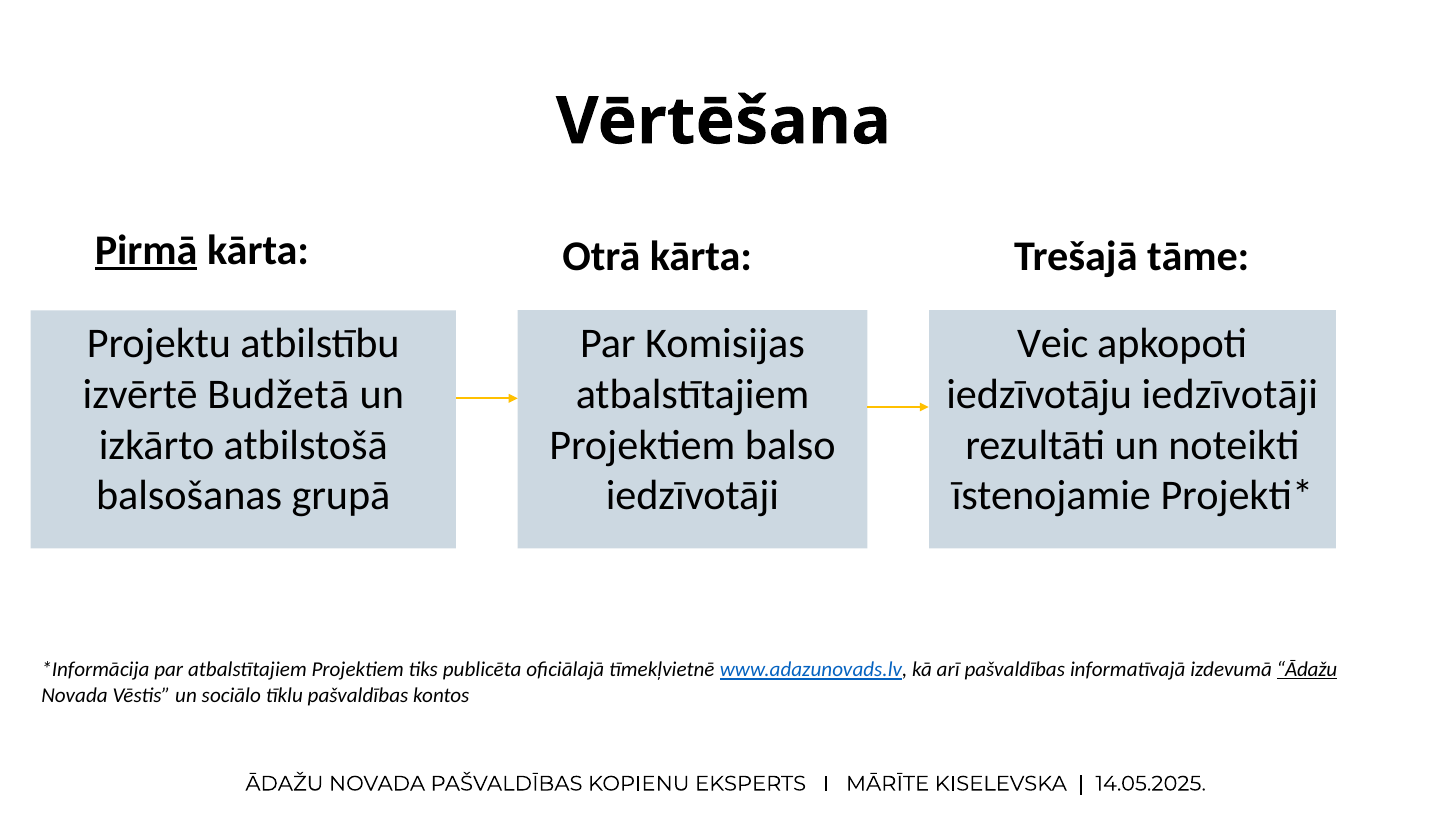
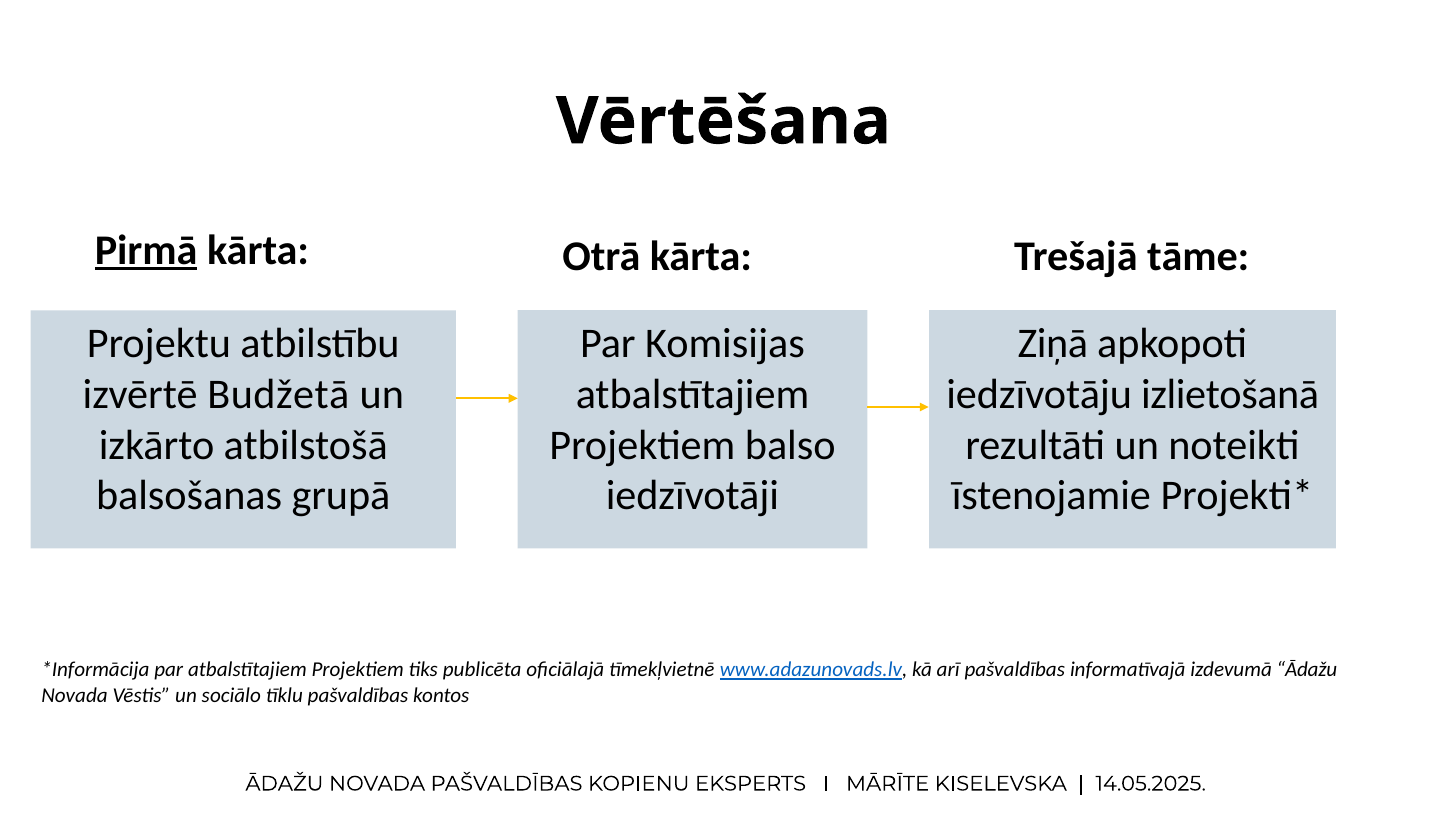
Veic: Veic -> Ziņā
iedzīvotāju iedzīvotāji: iedzīvotāji -> izlietošanā
Ādažu at (1307, 669) underline: present -> none
